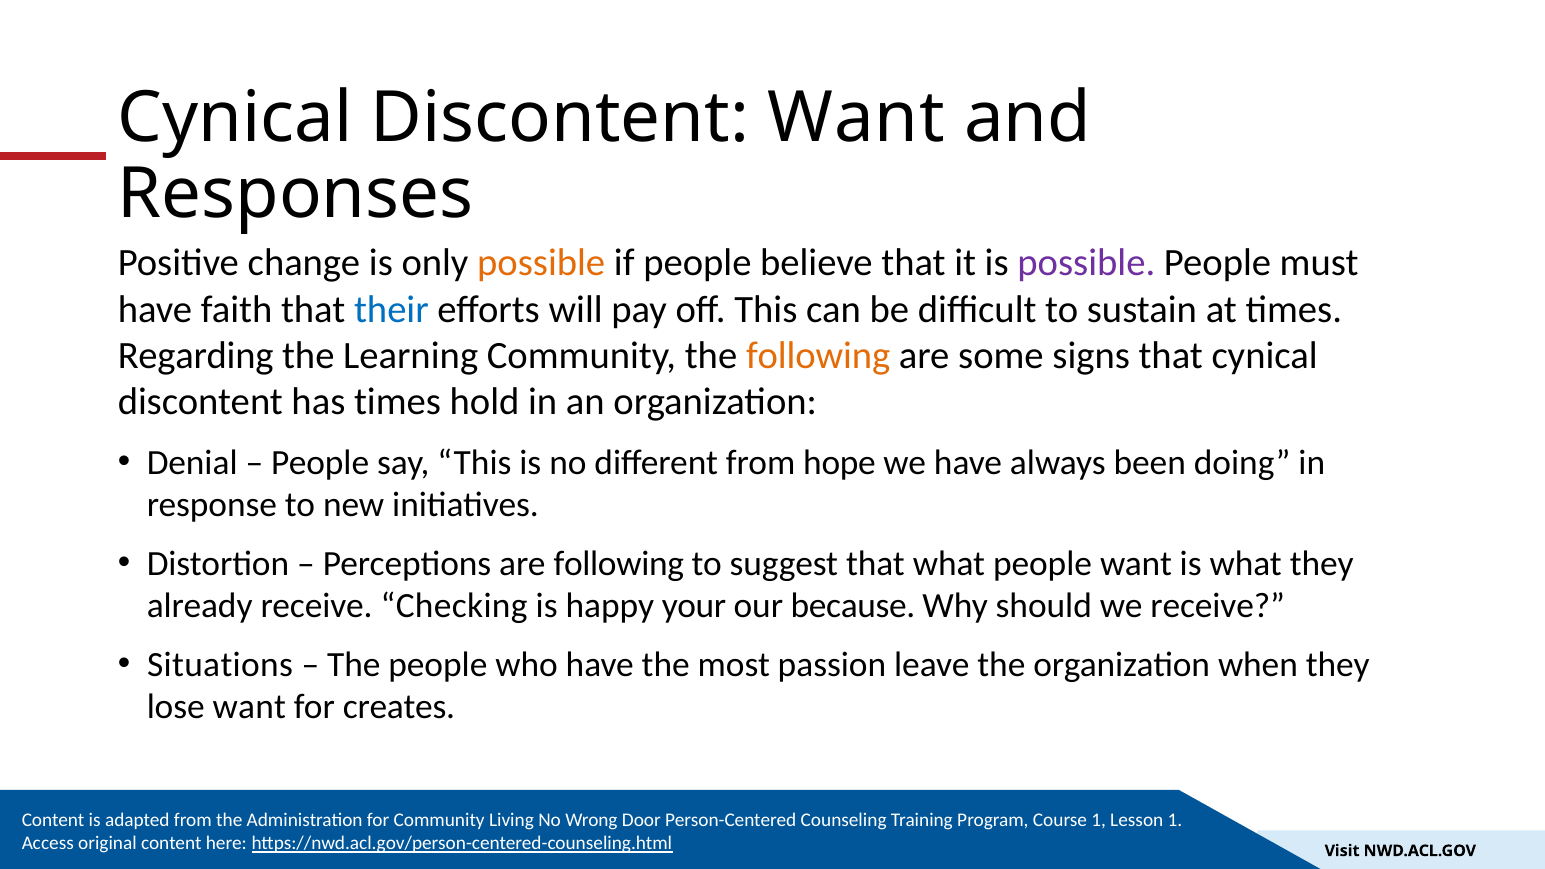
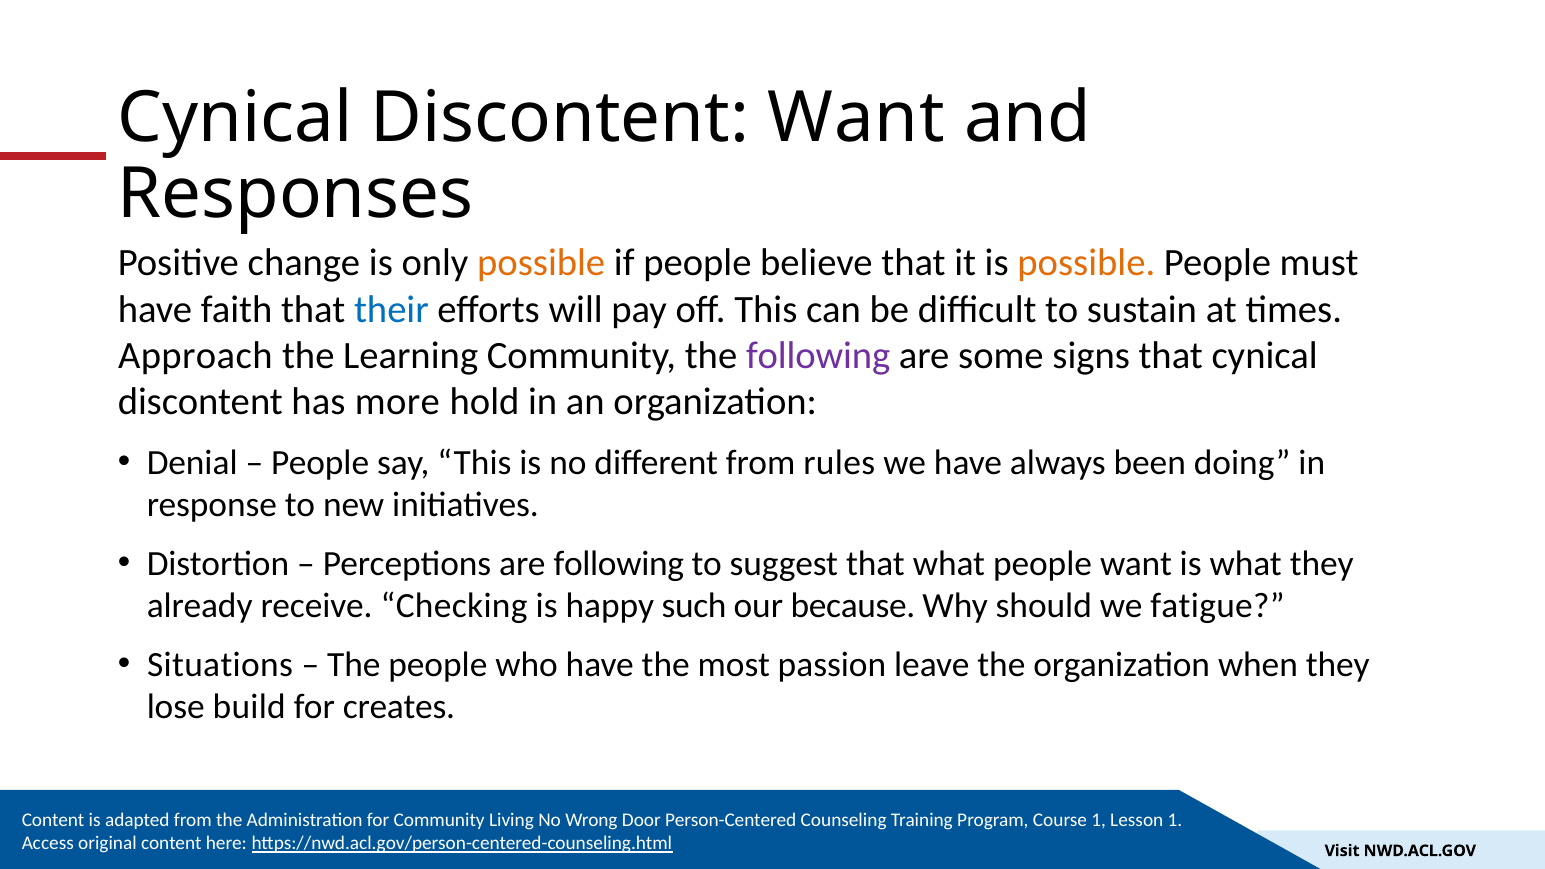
possible at (1086, 263) colour: purple -> orange
Regarding: Regarding -> Approach
following at (818, 356) colour: orange -> purple
has times: times -> more
hope: hope -> rules
your: your -> such
we receive: receive -> fatigue
lose want: want -> build
